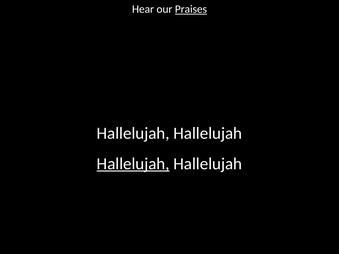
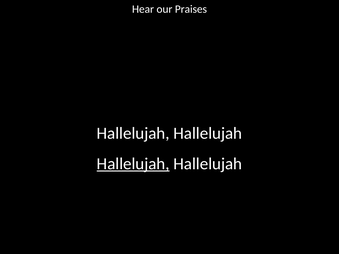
Praises underline: present -> none
